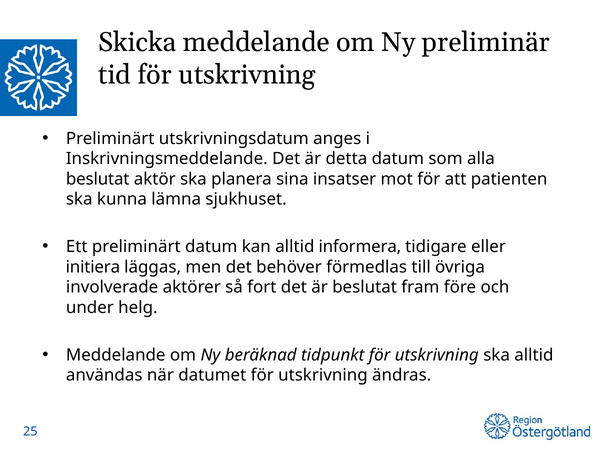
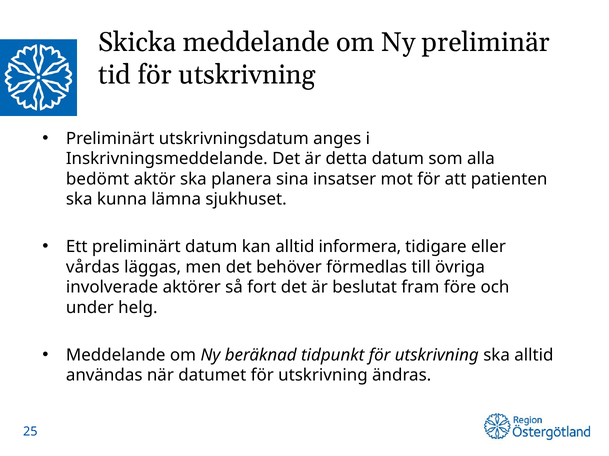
beslutat at (98, 179): beslutat -> bedömt
initiera: initiera -> vårdas
